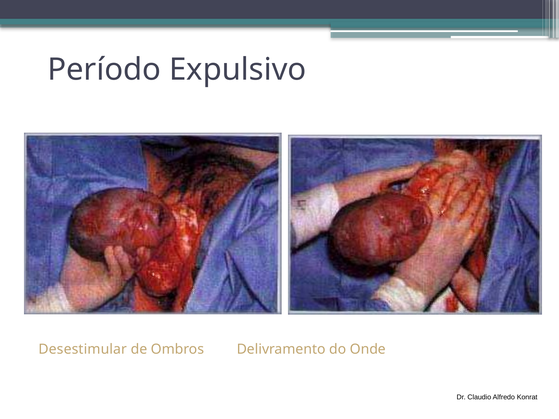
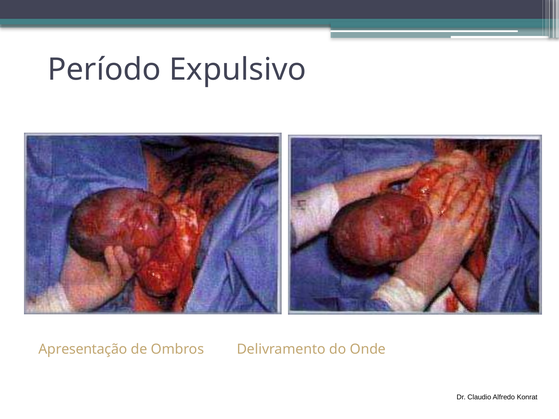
Desestimular: Desestimular -> Apresentação
